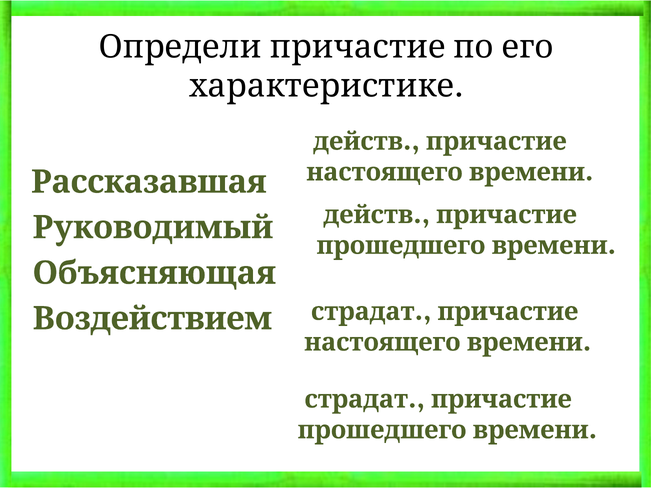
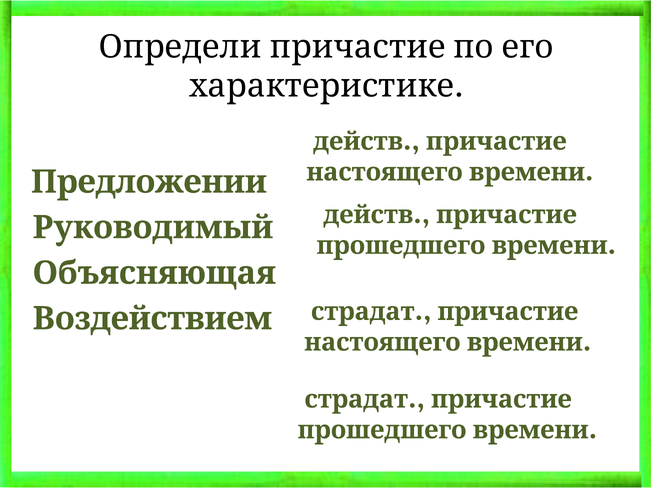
Рассказавшая: Рассказавшая -> Предложении
